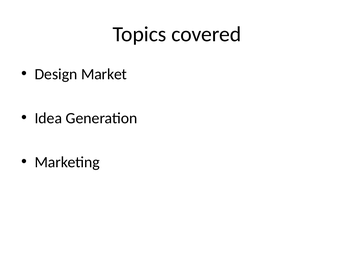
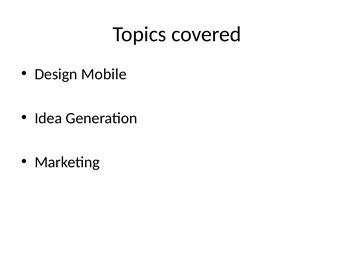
Market: Market -> Mobile
